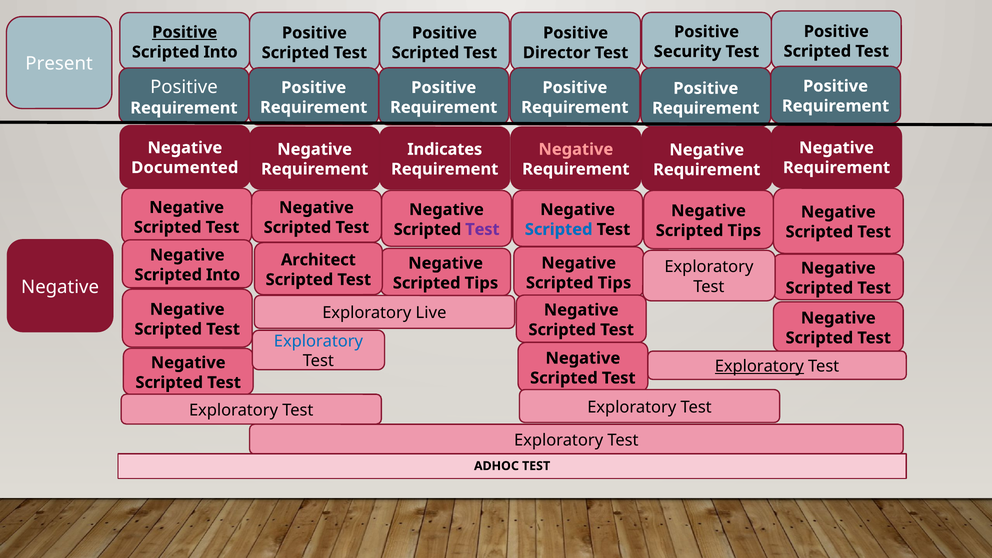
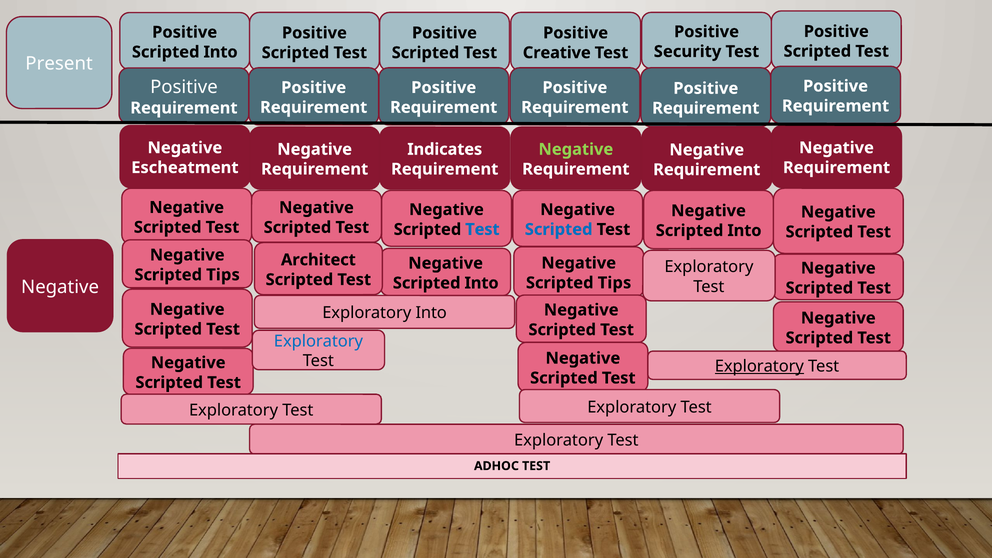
Positive at (185, 32) underline: present -> none
Director: Director -> Creative
Negative at (576, 149) colour: pink -> light green
Documented: Documented -> Escheatment
Test at (482, 229) colour: purple -> blue
Tips at (744, 231): Tips -> Into
Into at (223, 275): Into -> Tips
Tips at (481, 283): Tips -> Into
Exploratory Live: Live -> Into
